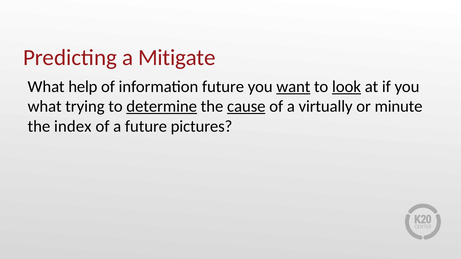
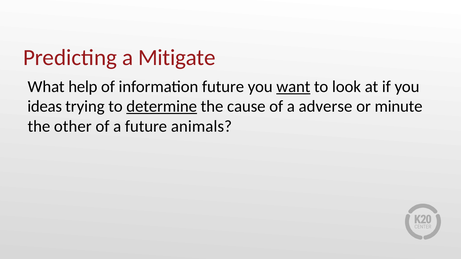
look underline: present -> none
what at (45, 107): what -> ideas
cause underline: present -> none
virtually: virtually -> adverse
index: index -> other
pictures: pictures -> animals
